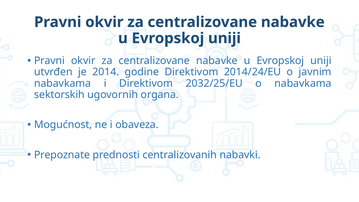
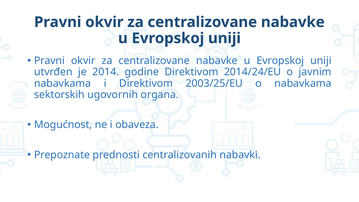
2032/25/EU: 2032/25/EU -> 2003/25/EU
